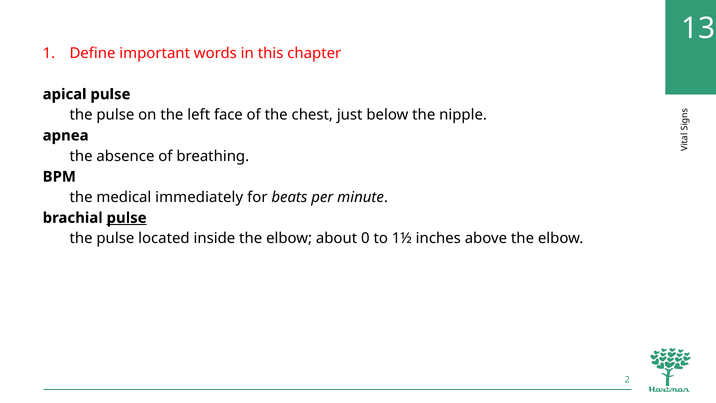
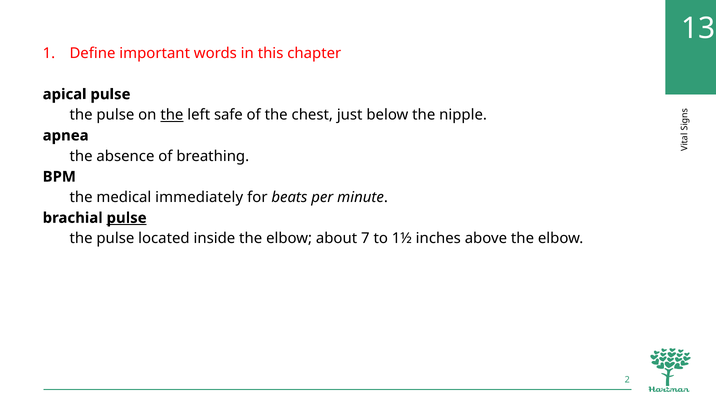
the at (172, 115) underline: none -> present
face: face -> safe
0: 0 -> 7
